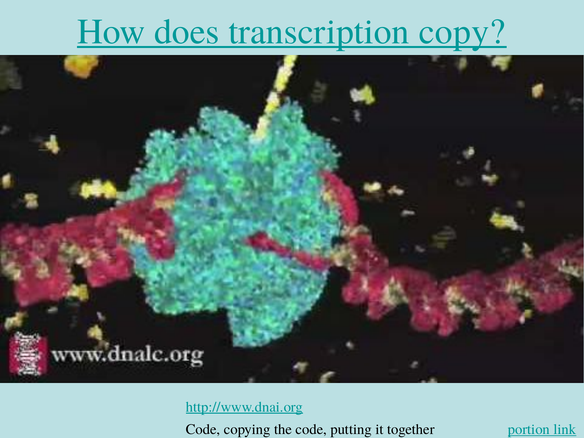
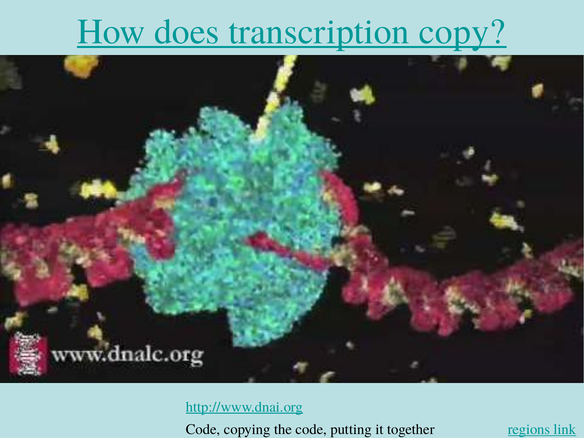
portion: portion -> regions
